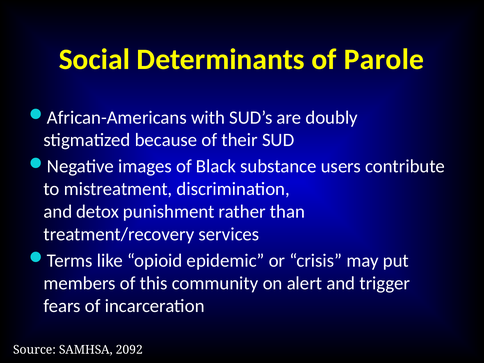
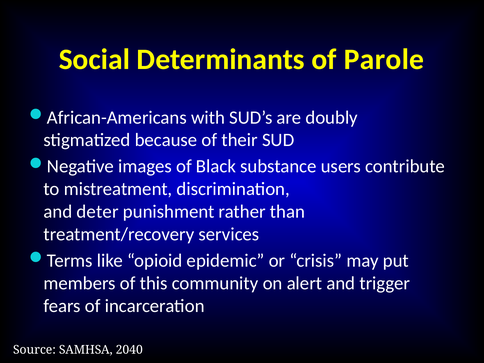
detox: detox -> deter
2092: 2092 -> 2040
